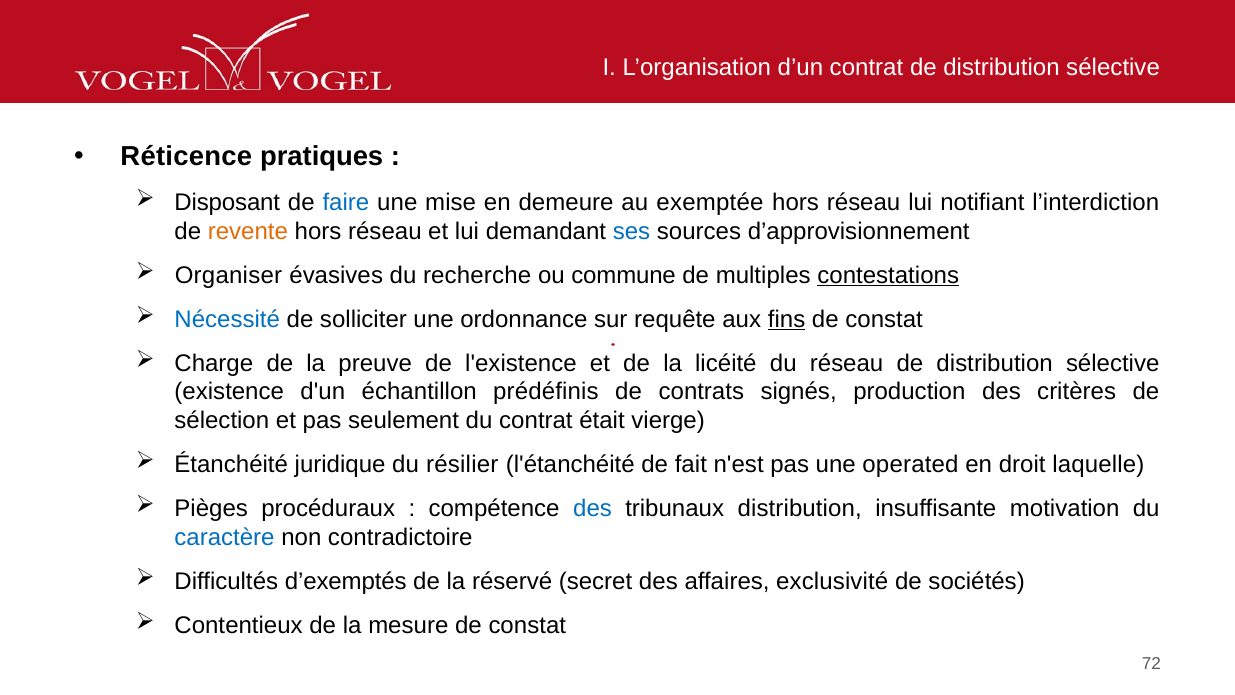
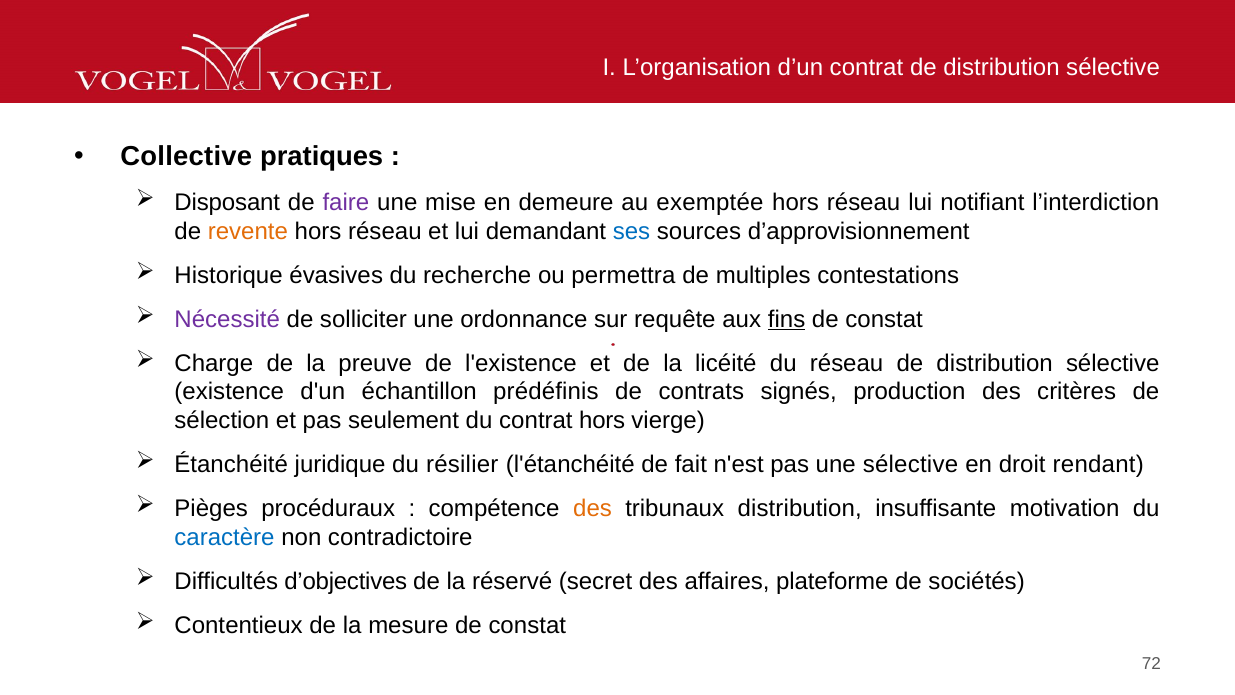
Réticence: Réticence -> Collective
faire colour: blue -> purple
Organiser: Organiser -> Historique
commune: commune -> permettra
contestations underline: present -> none
Nécessité colour: blue -> purple
contrat était: était -> hors
une operated: operated -> sélective
laquelle: laquelle -> rendant
des at (593, 509) colour: blue -> orange
d’exemptés: d’exemptés -> d’objectives
exclusivité: exclusivité -> plateforme
